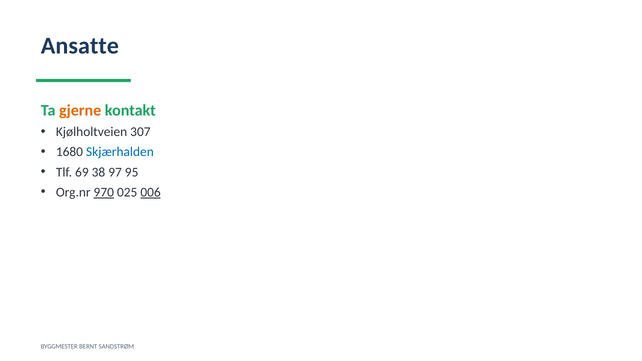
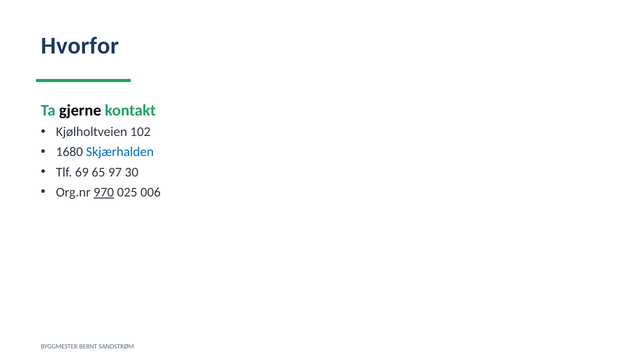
Ansatte: Ansatte -> Hvorfor
gjerne colour: orange -> black
307: 307 -> 102
38: 38 -> 65
95: 95 -> 30
006 underline: present -> none
